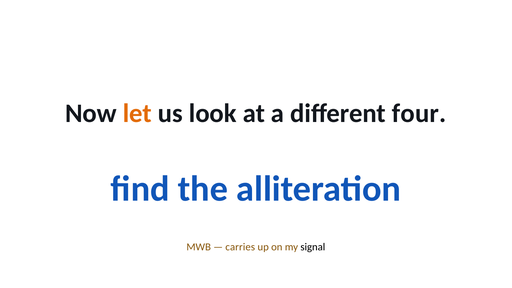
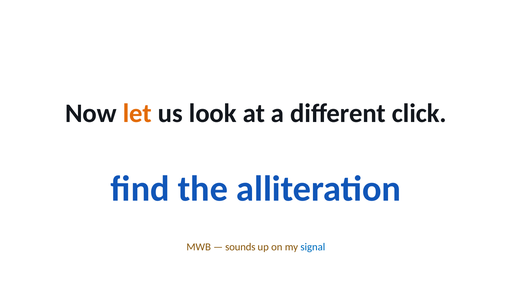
four: four -> click
carries: carries -> sounds
signal colour: black -> blue
